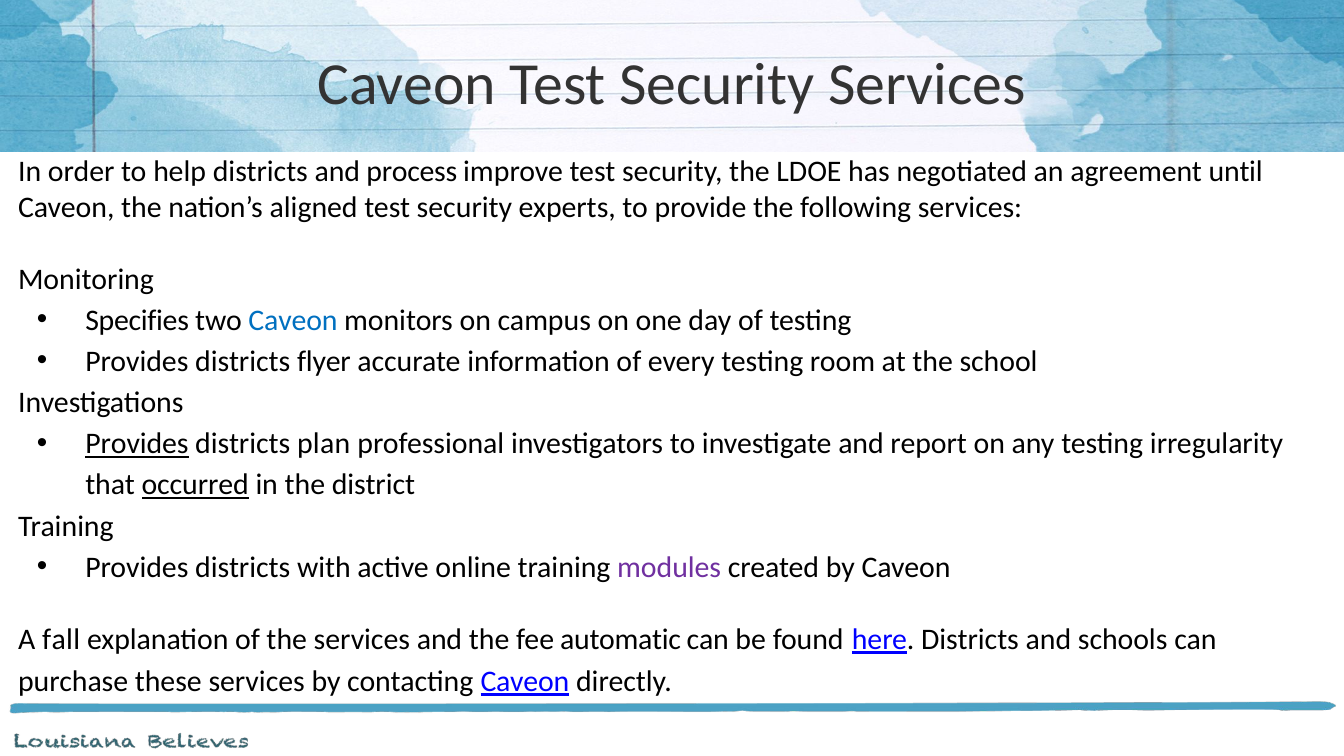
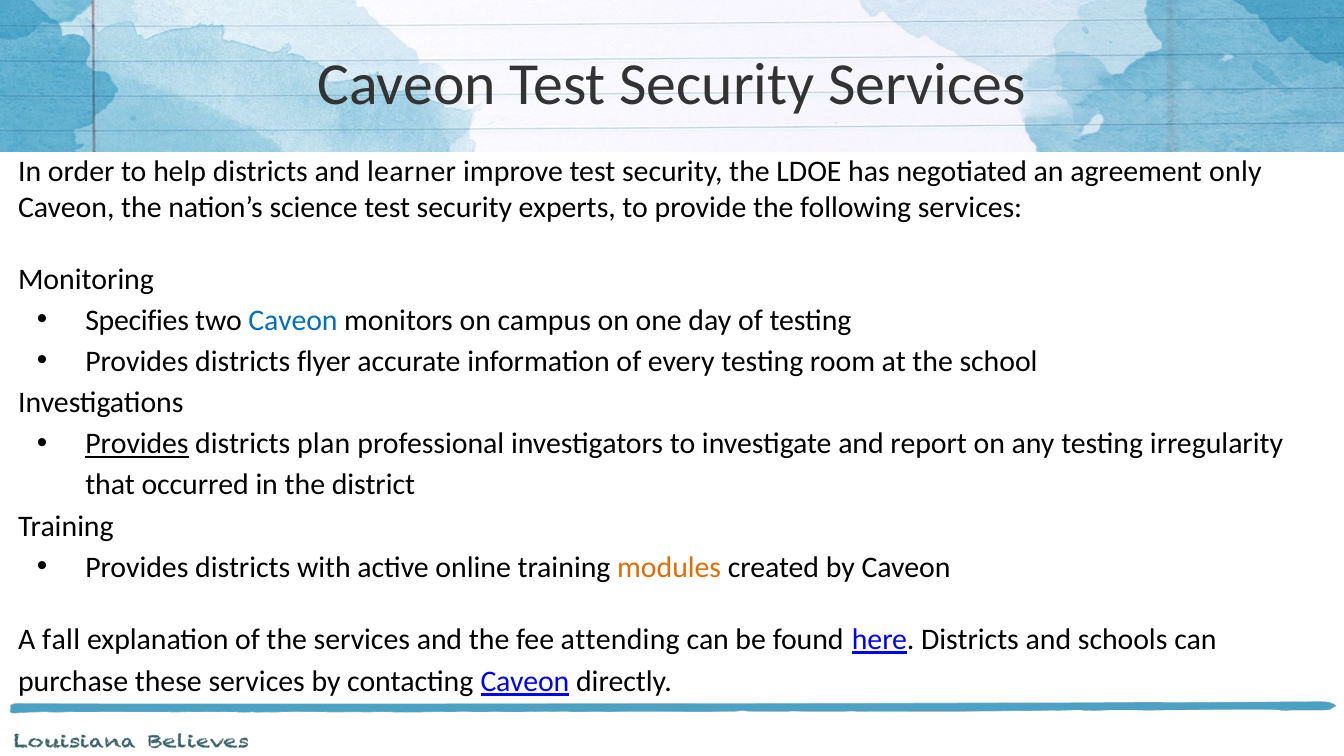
process: process -> learner
until: until -> only
aligned: aligned -> science
occurred underline: present -> none
modules colour: purple -> orange
automatic: automatic -> attending
